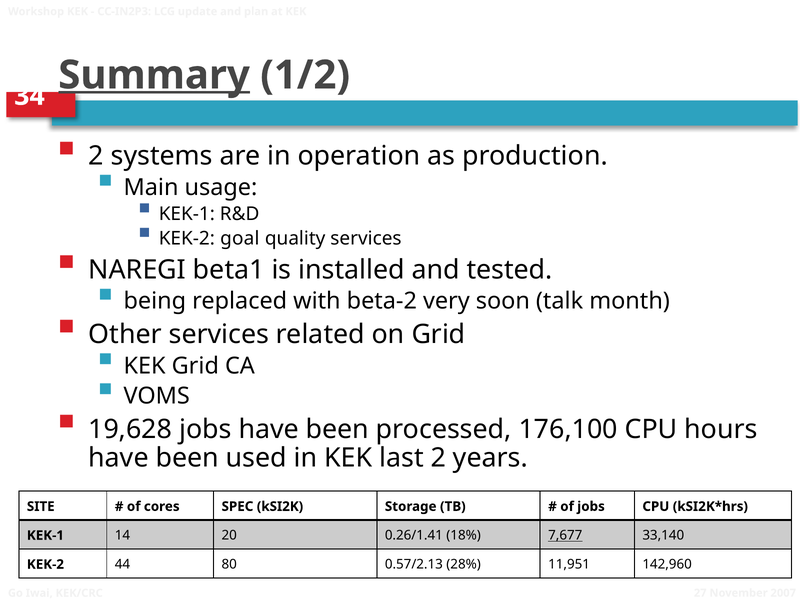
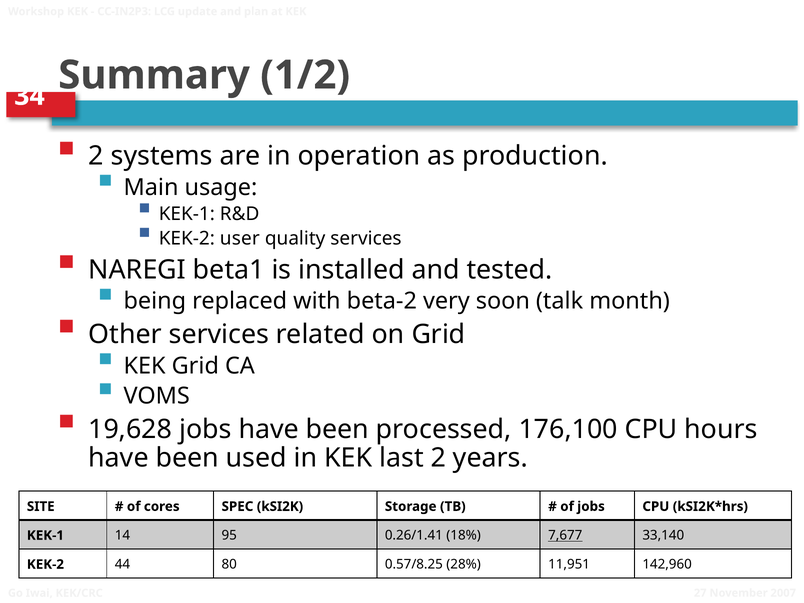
Summary underline: present -> none
goal: goal -> user
20: 20 -> 95
0.57/2.13: 0.57/2.13 -> 0.57/8.25
